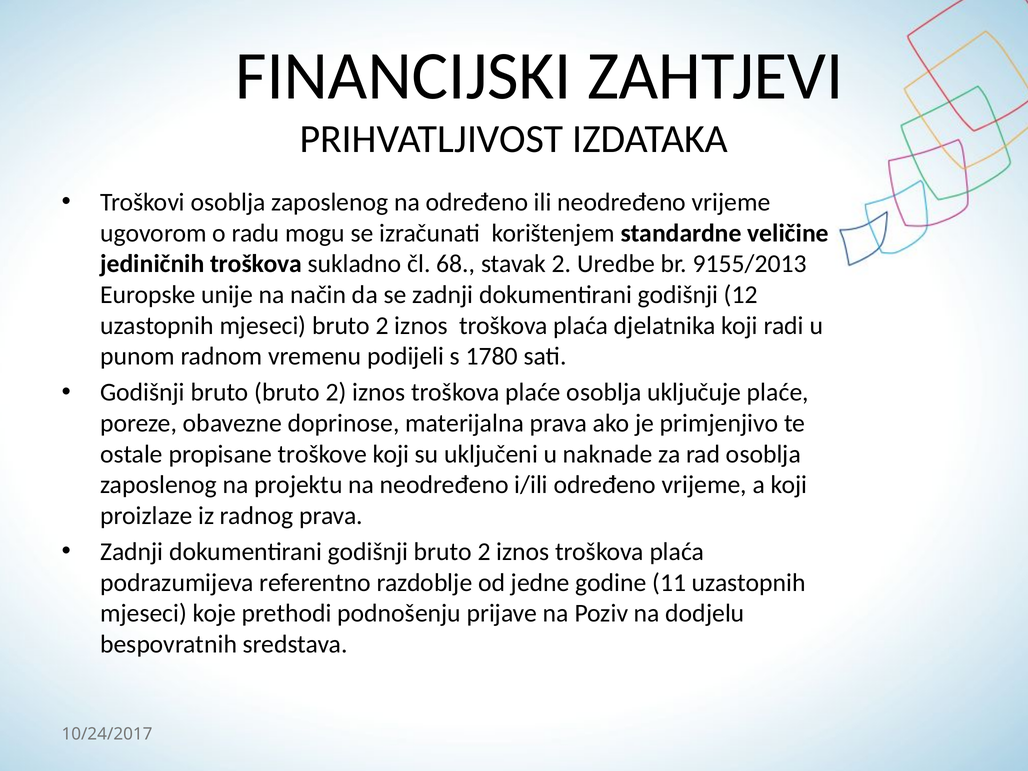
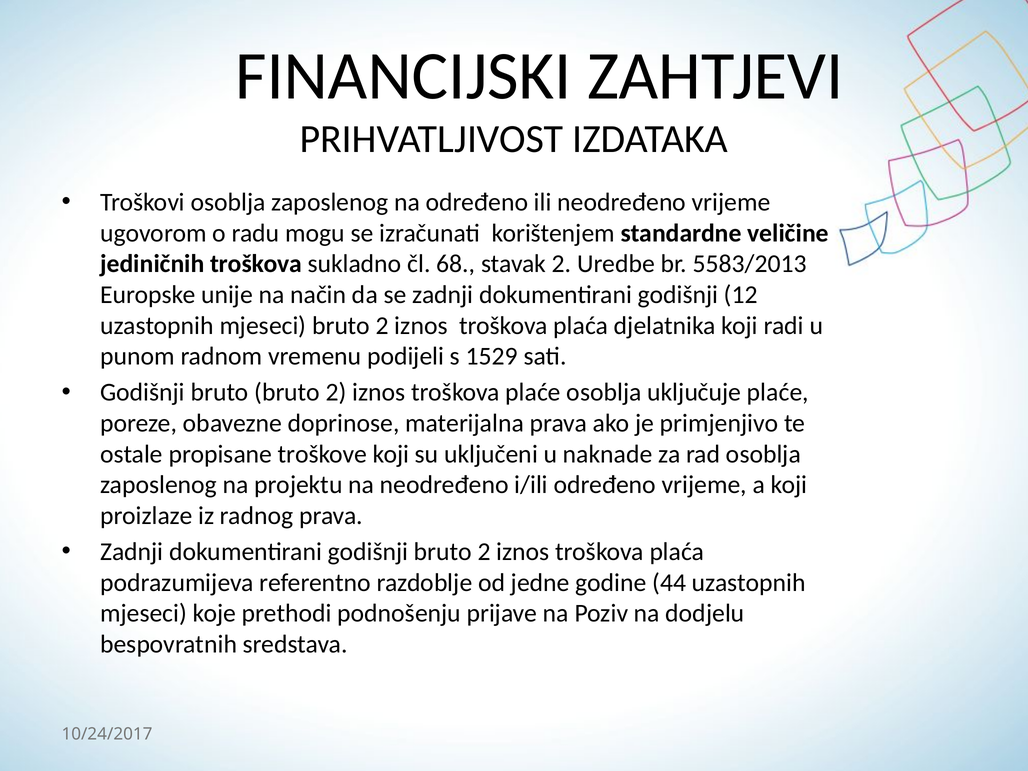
9155/2013: 9155/2013 -> 5583/2013
1780: 1780 -> 1529
11: 11 -> 44
